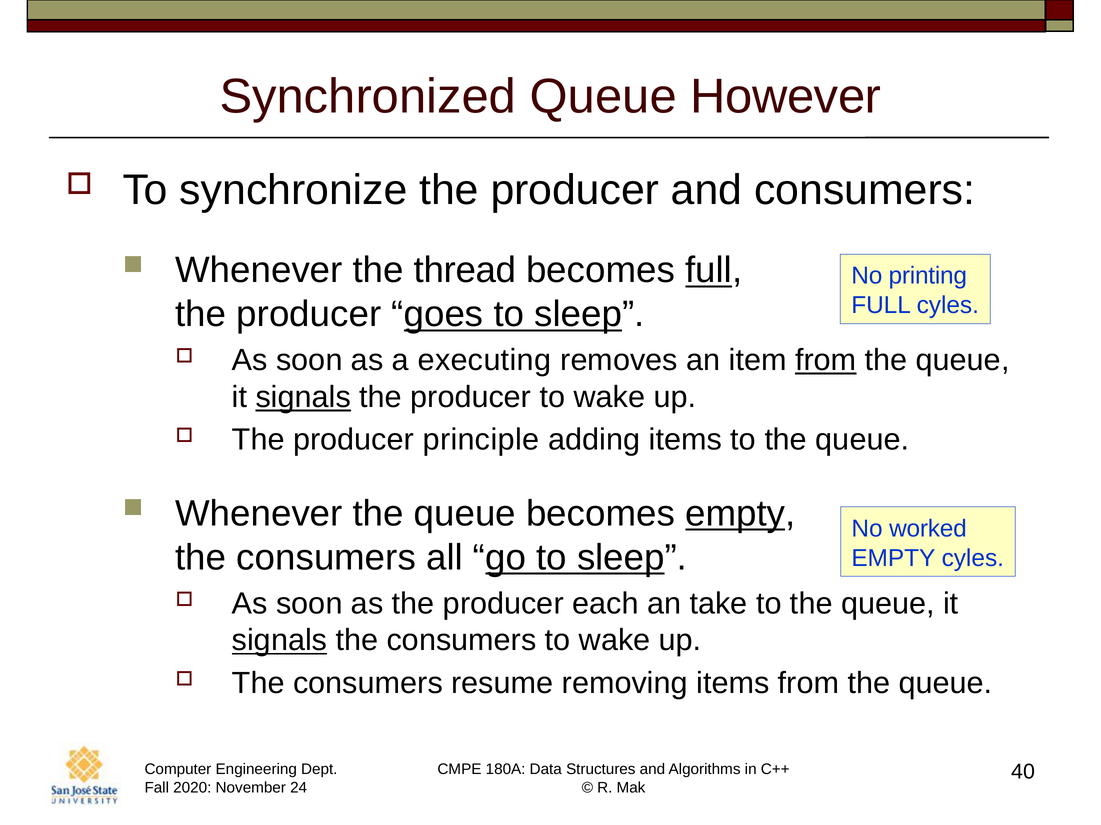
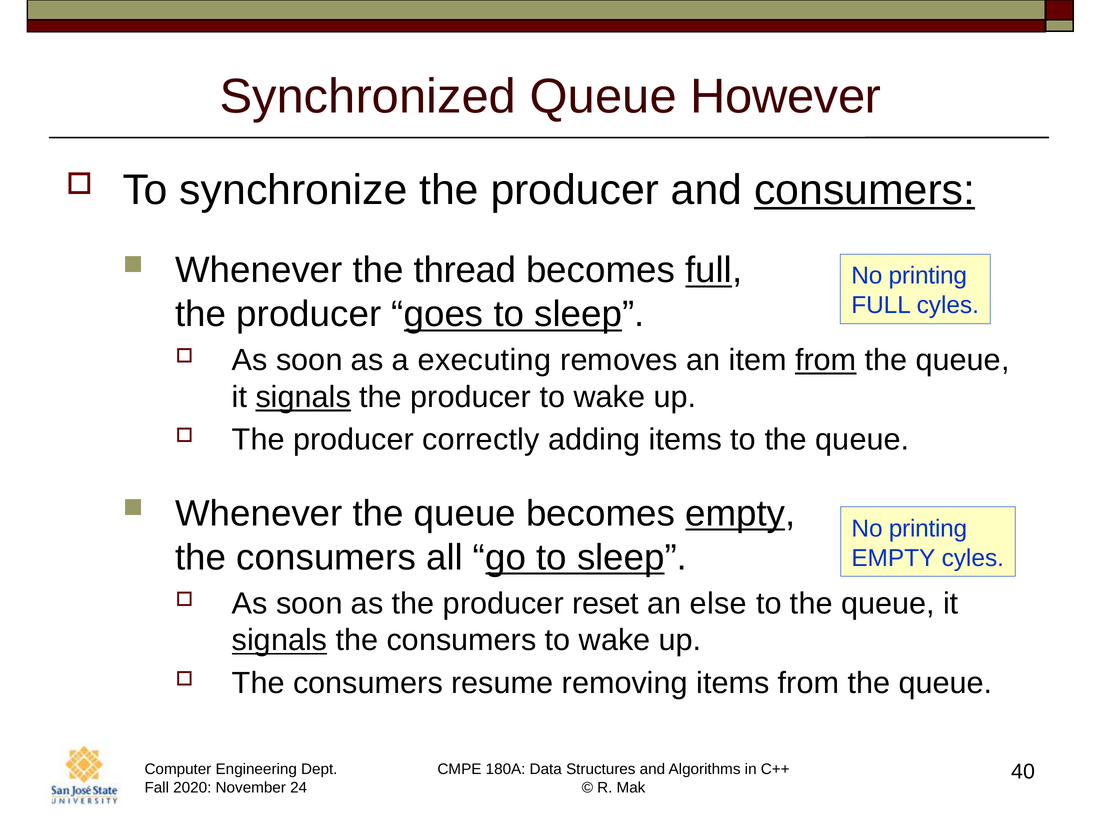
consumers at (865, 190) underline: none -> present
principle: principle -> correctly
worked at (928, 529): worked -> printing
each: each -> reset
take: take -> else
